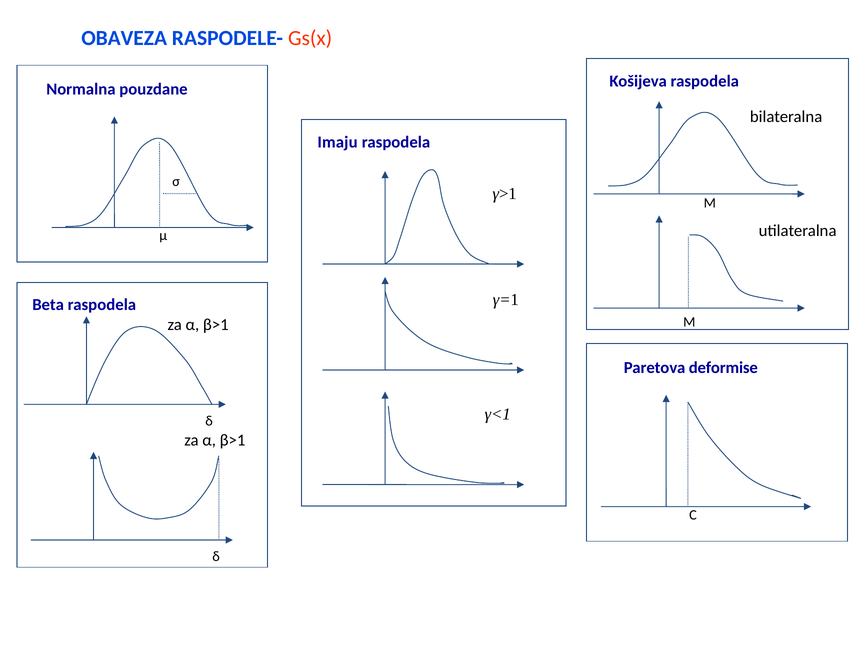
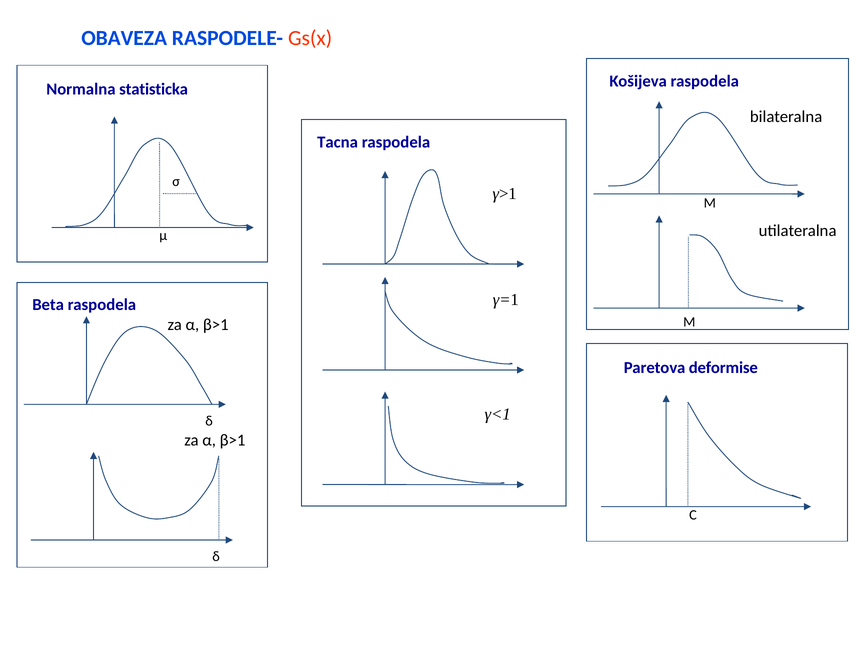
pouzdane: pouzdane -> statisticka
Imaju: Imaju -> Tacna
